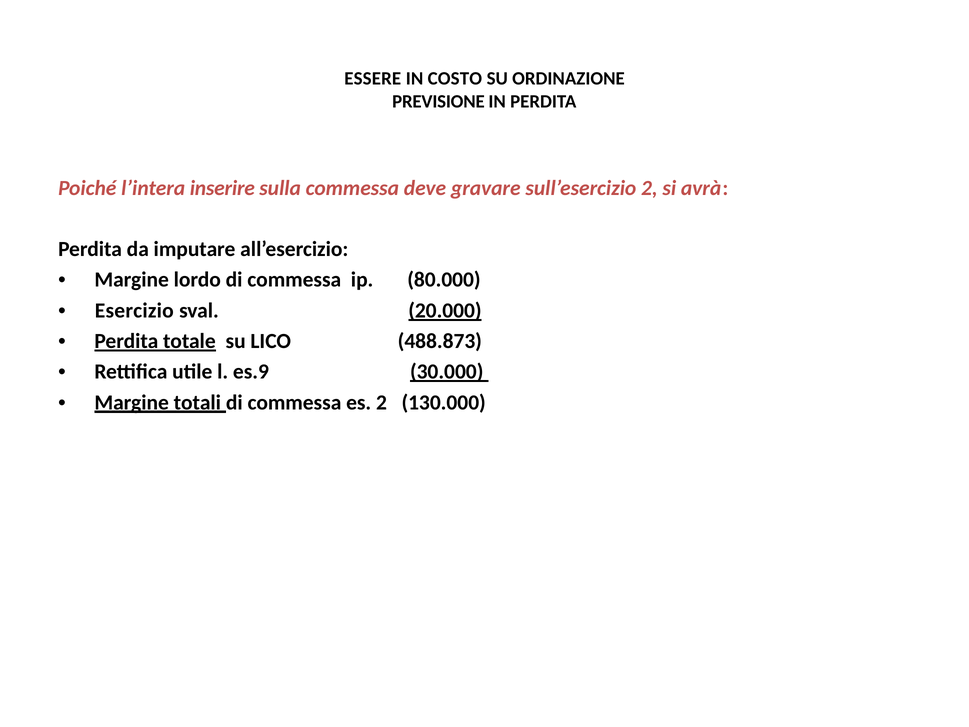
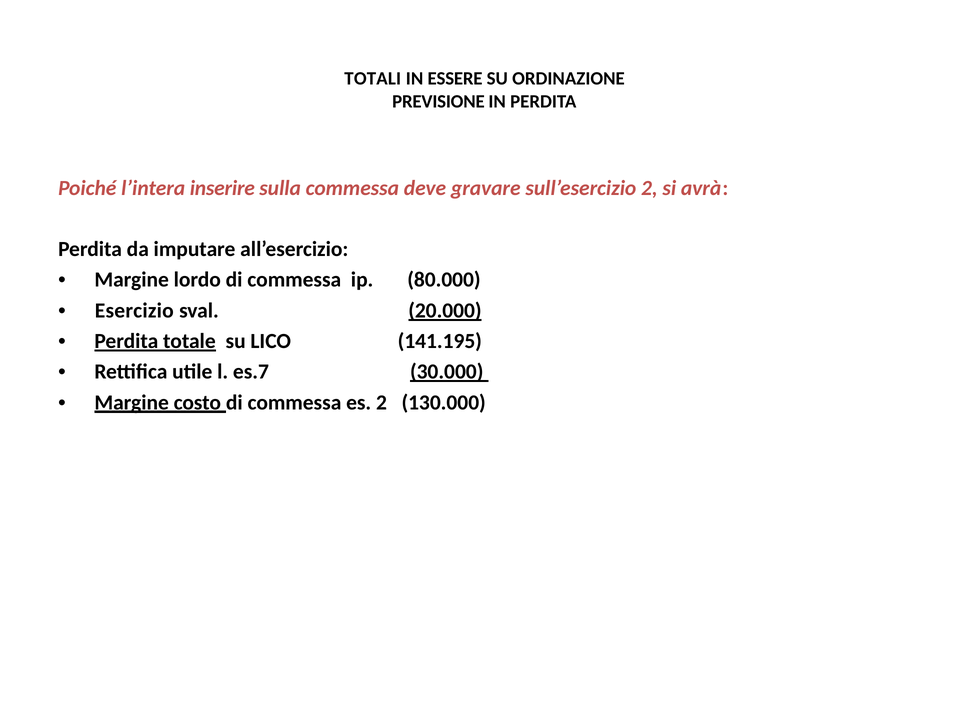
ESSERE: ESSERE -> TOTALI
COSTO: COSTO -> ESSERE
488.873: 488.873 -> 141.195
es.9: es.9 -> es.7
totali: totali -> costo
